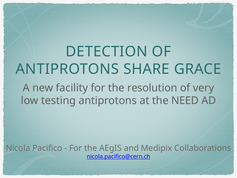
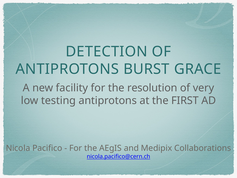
SHARE: SHARE -> BURST
NEED: NEED -> FIRST
